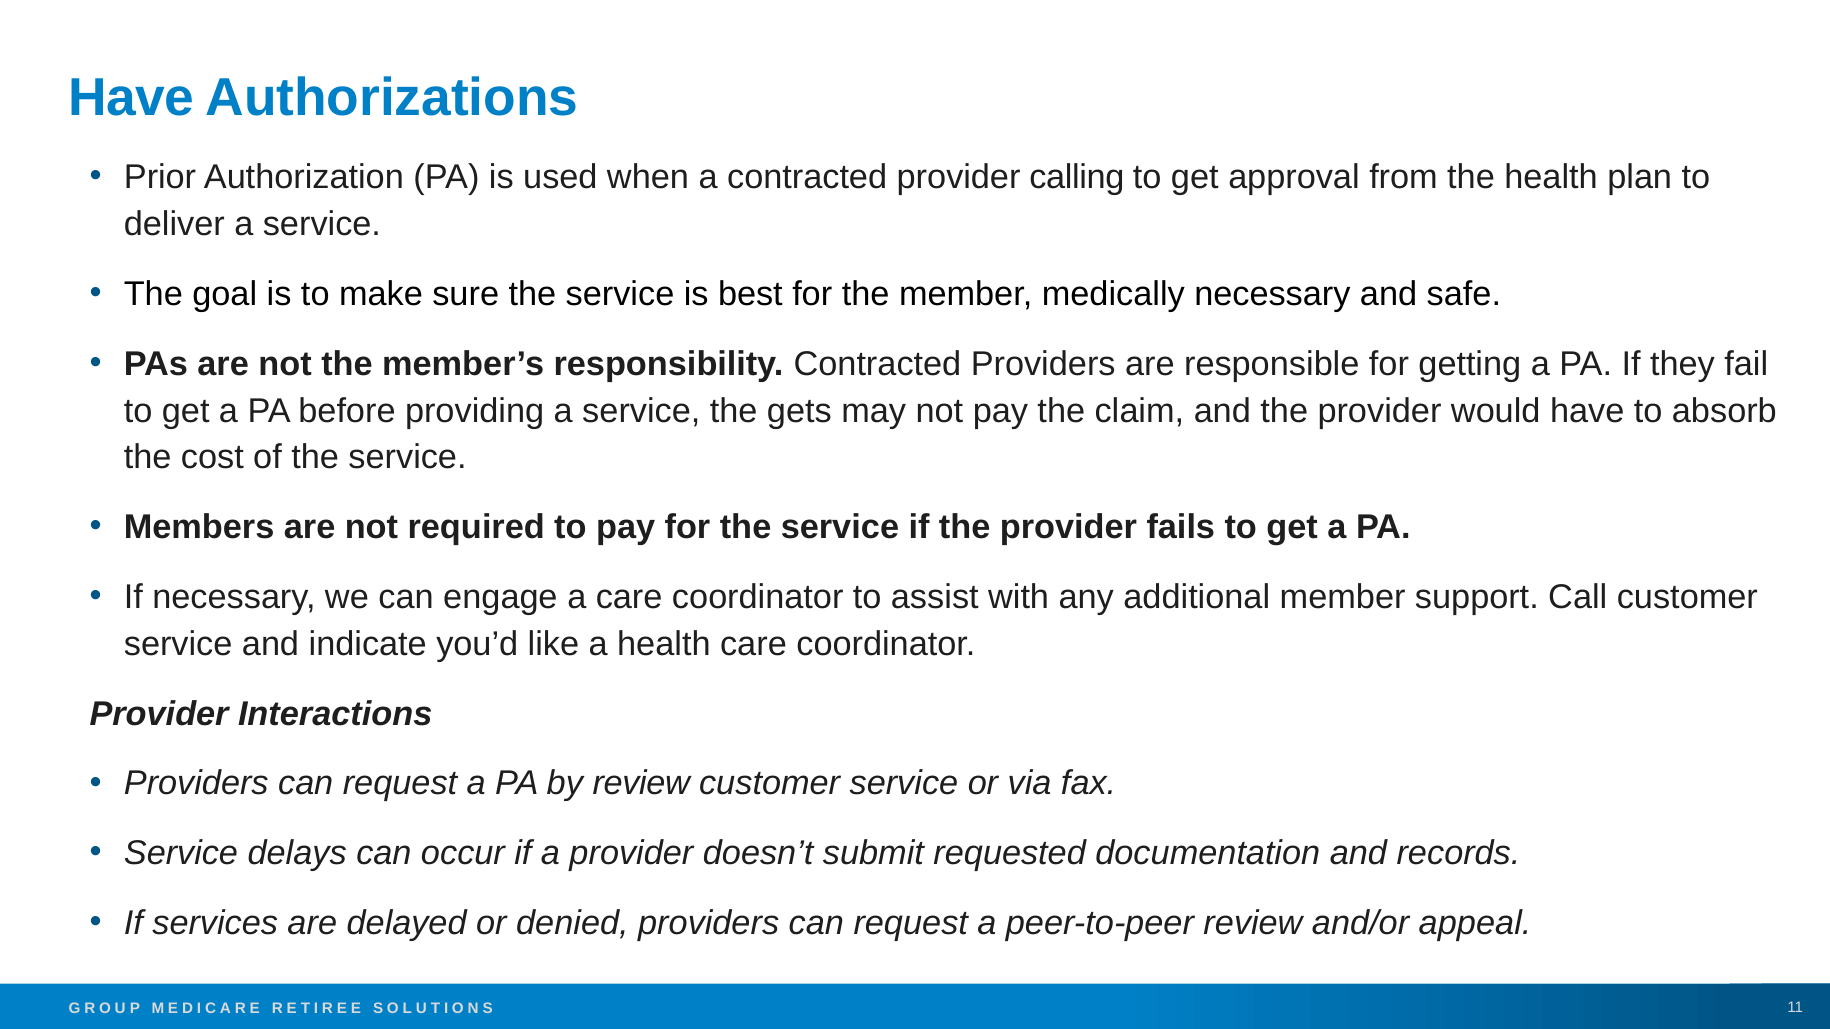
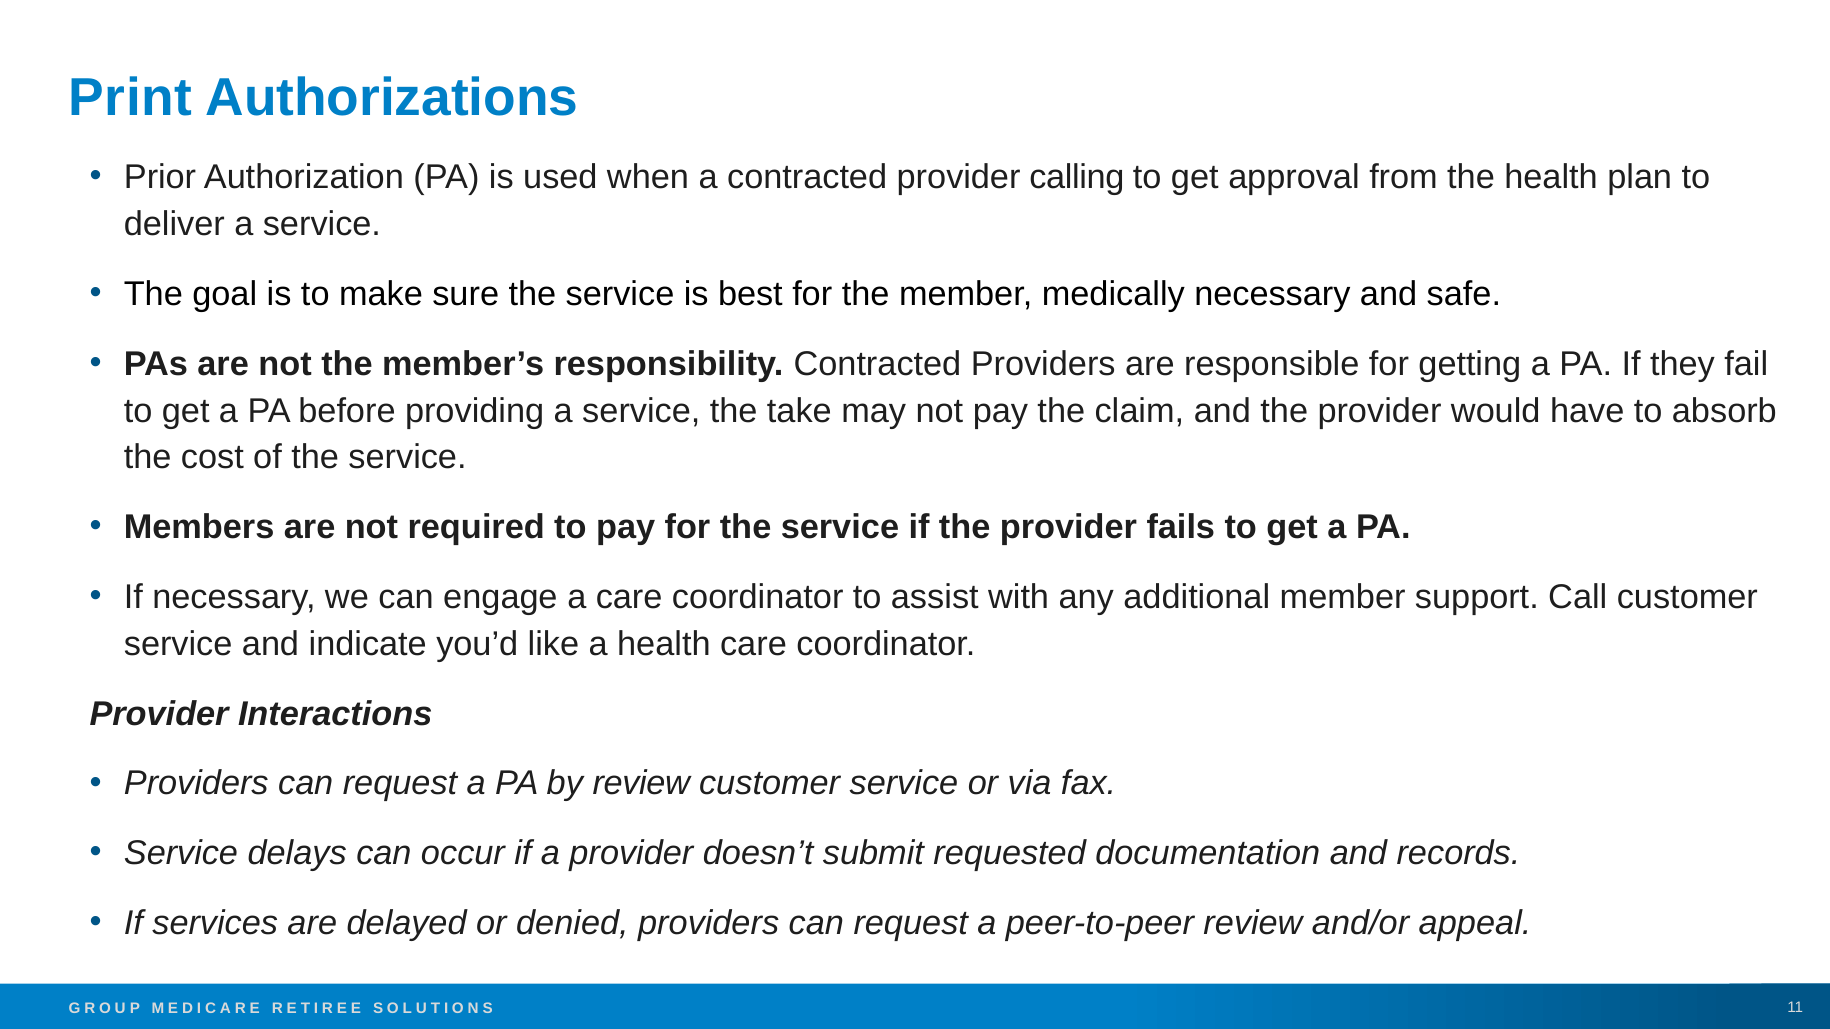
Have at (131, 98): Have -> Print
gets: gets -> take
